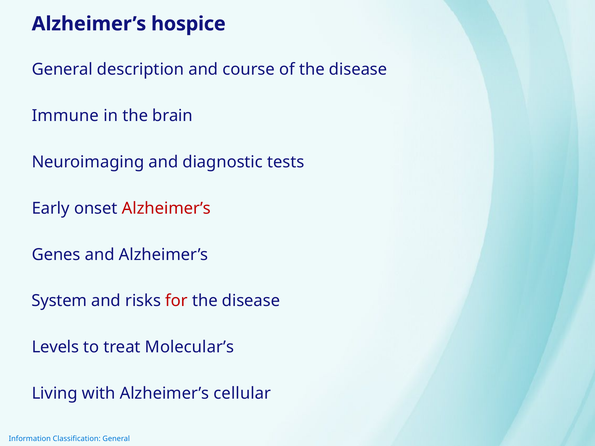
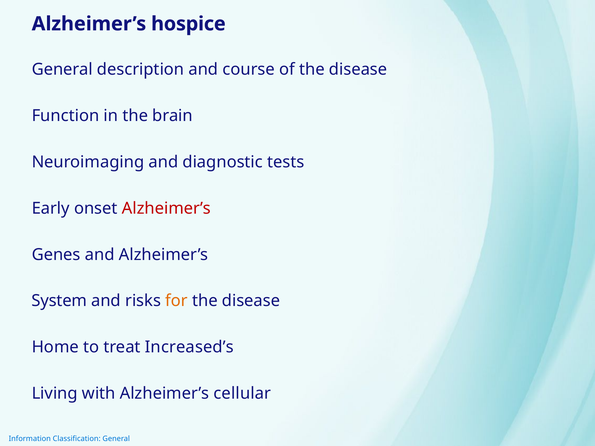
Immune: Immune -> Function
for colour: red -> orange
Levels: Levels -> Home
Molecular’s: Molecular’s -> Increased’s
